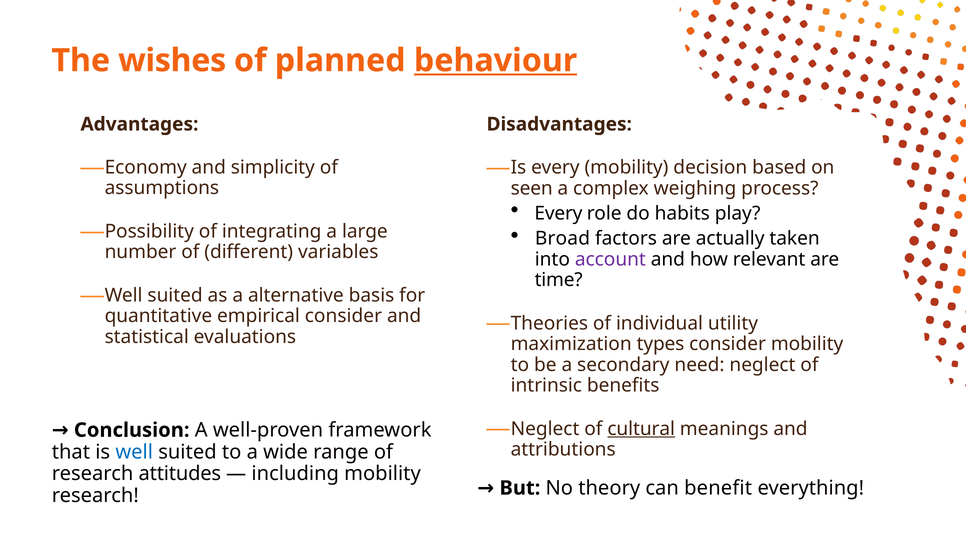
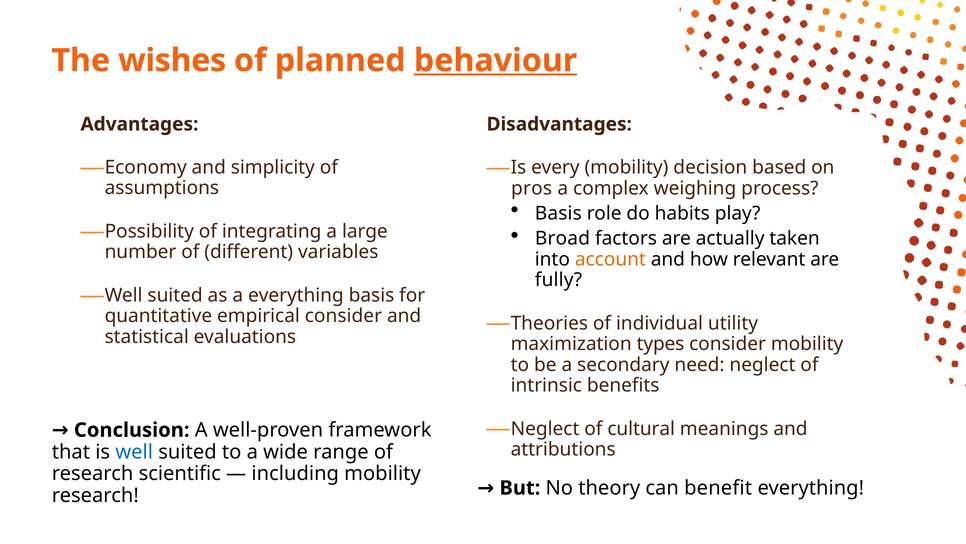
seen: seen -> pros
Every at (558, 213): Every -> Basis
account colour: purple -> orange
time: time -> fully
a alternative: alternative -> everything
cultural underline: present -> none
attitudes: attitudes -> scientific
